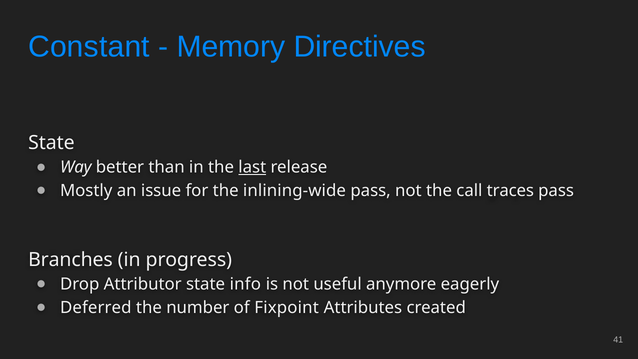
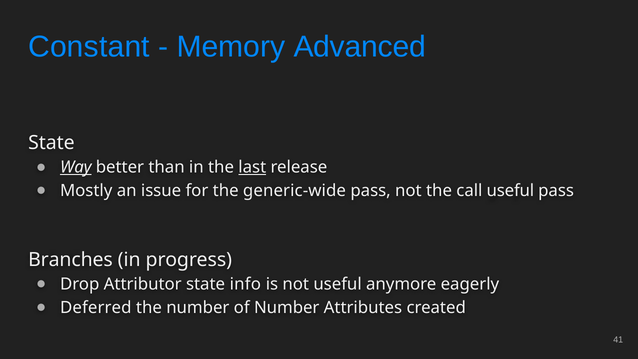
Directives: Directives -> Advanced
Way underline: none -> present
inlining-wide: inlining-wide -> generic-wide
call traces: traces -> useful
of Fixpoint: Fixpoint -> Number
